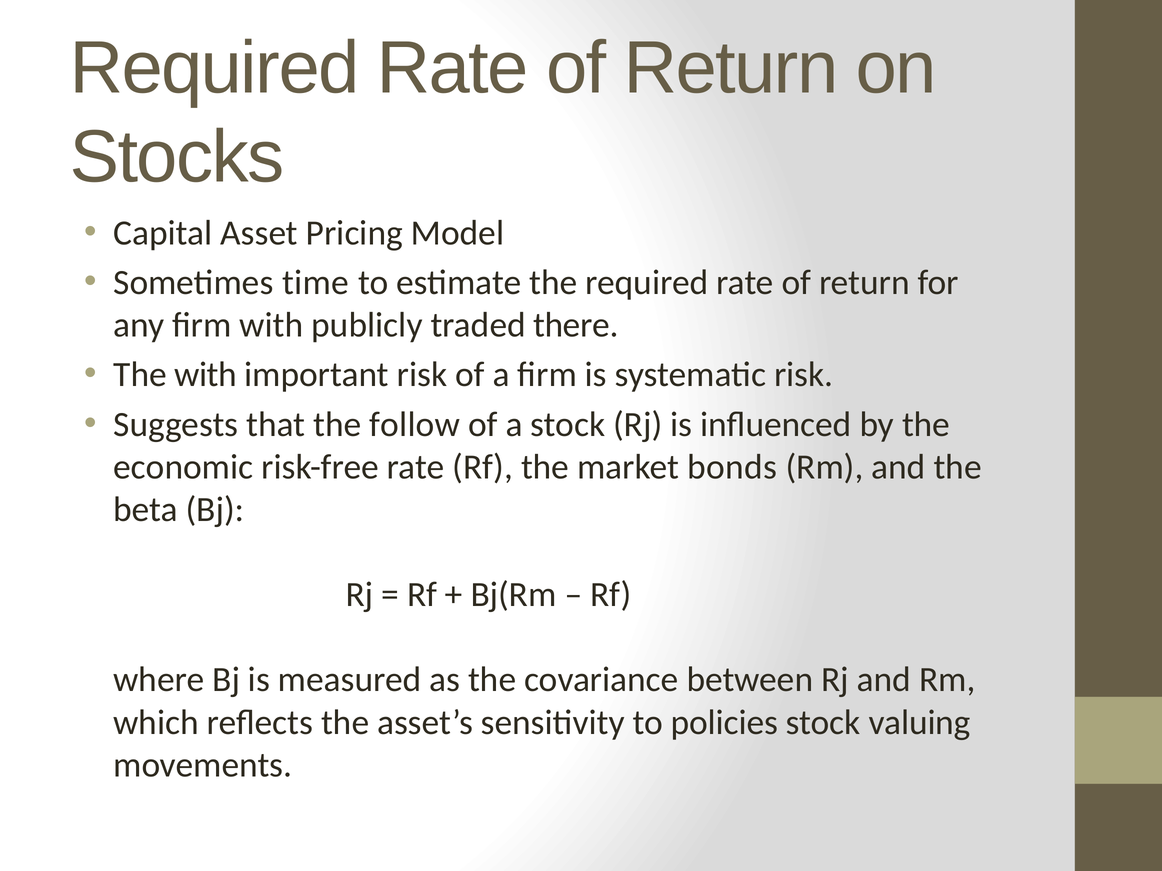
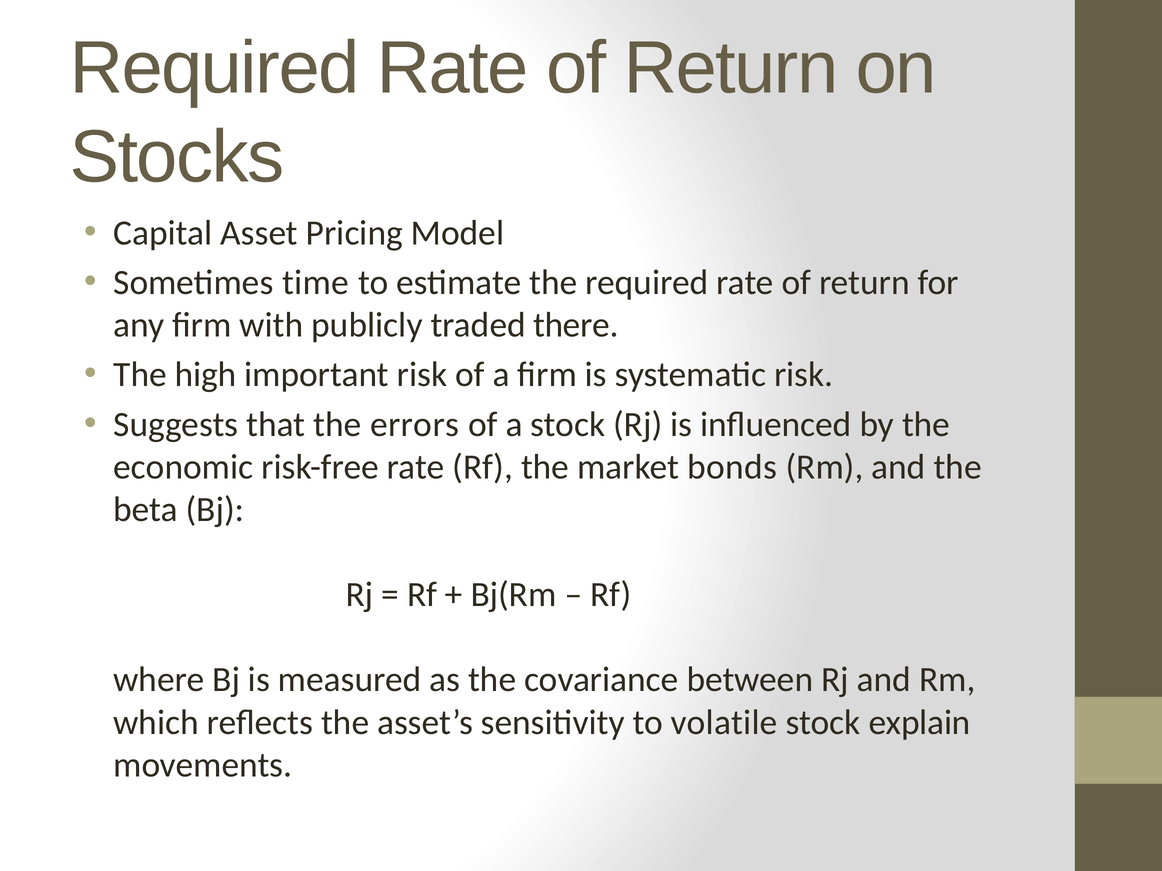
The with: with -> high
follow: follow -> errors
policies: policies -> volatile
valuing: valuing -> explain
